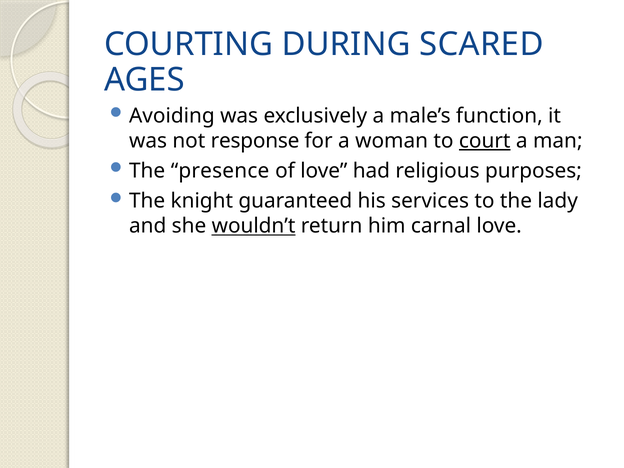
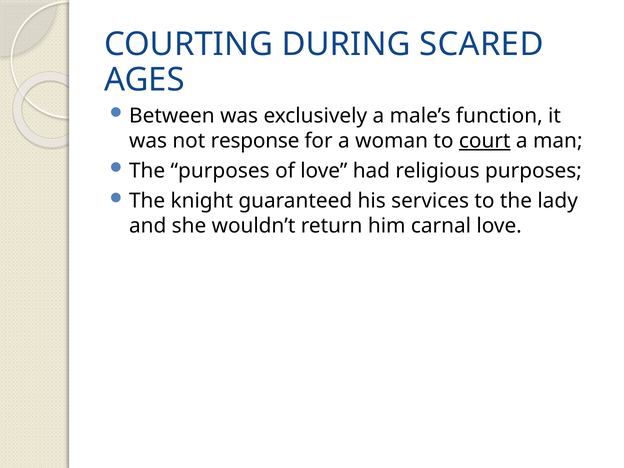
Avoiding: Avoiding -> Between
The presence: presence -> purposes
wouldn’t underline: present -> none
